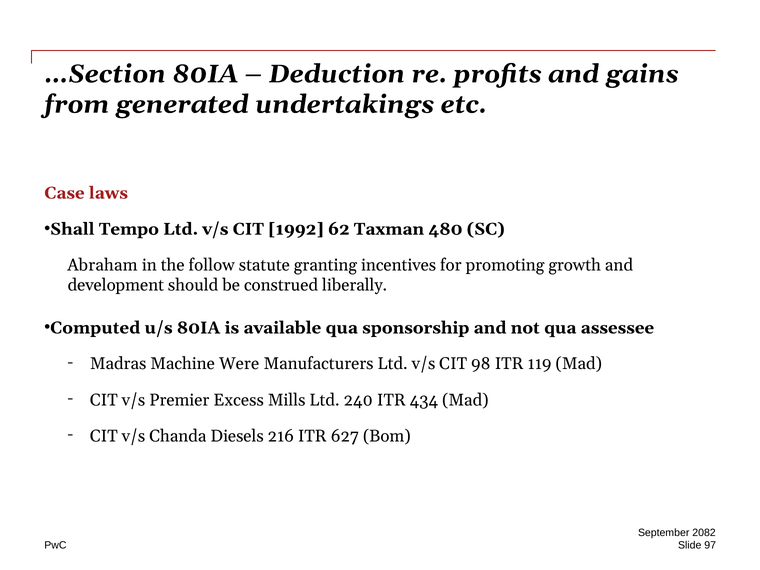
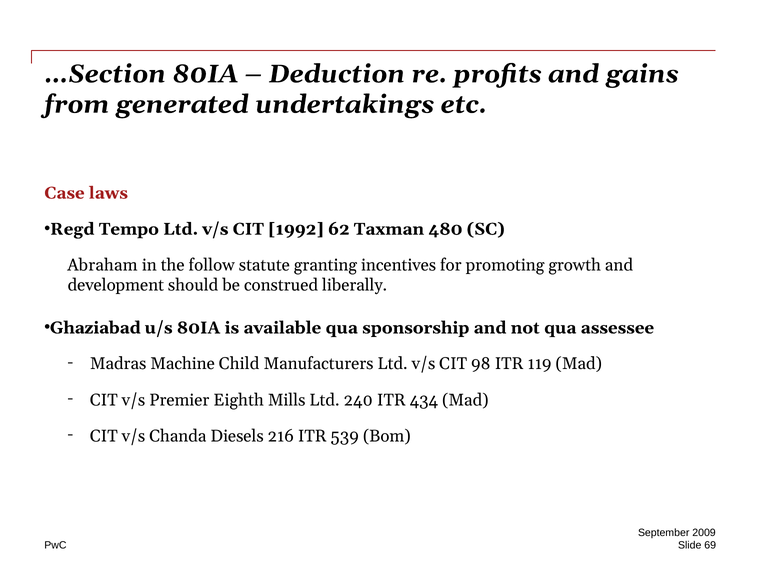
Shall: Shall -> Regd
Computed: Computed -> Ghaziabad
Were: Were -> Child
Excess: Excess -> Eighth
627: 627 -> 539
2082: 2082 -> 2009
97: 97 -> 69
